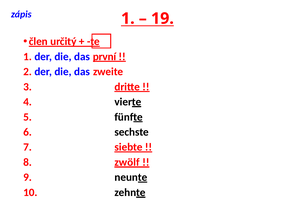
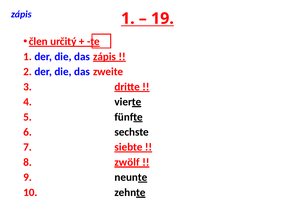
das první: první -> zápis
